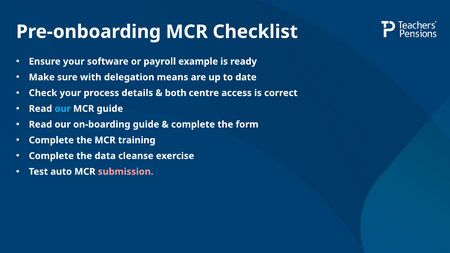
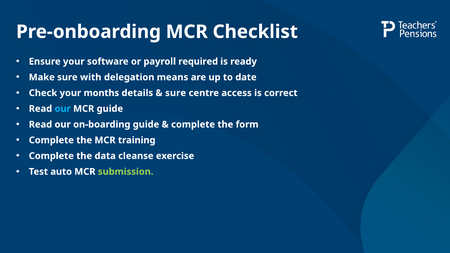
example: example -> required
process: process -> months
both at (176, 93): both -> sure
submission colour: pink -> light green
